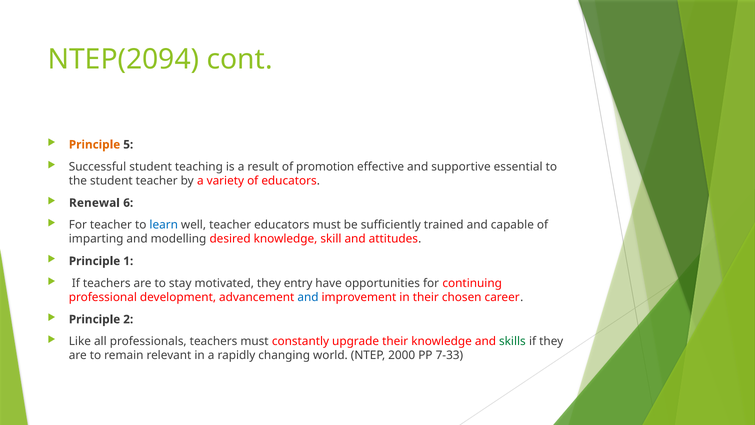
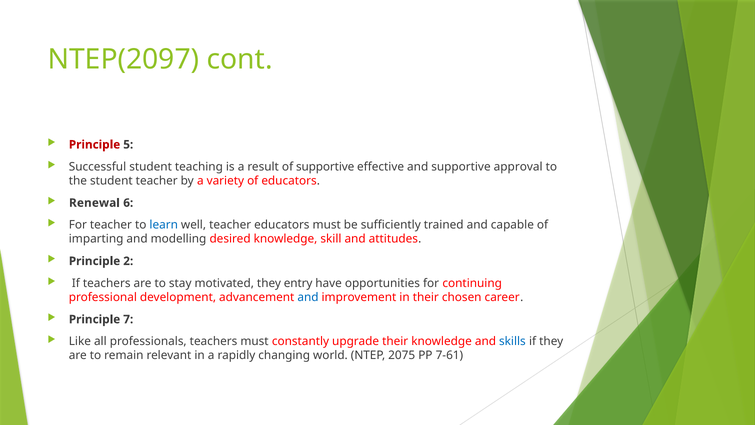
NTEP(2094: NTEP(2094 -> NTEP(2097
Principle at (95, 145) colour: orange -> red
of promotion: promotion -> supportive
essential: essential -> approval
1: 1 -> 2
2: 2 -> 7
skills colour: green -> blue
2000: 2000 -> 2075
7-33: 7-33 -> 7-61
